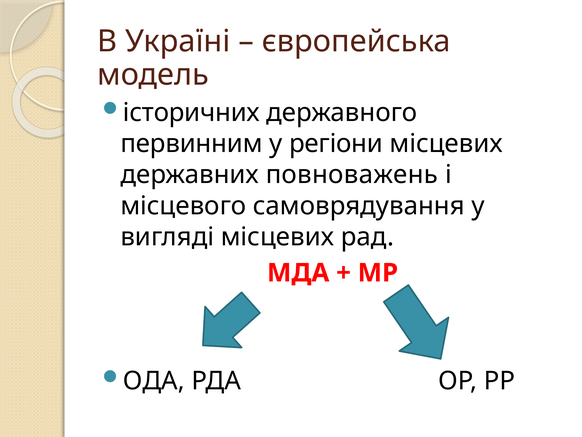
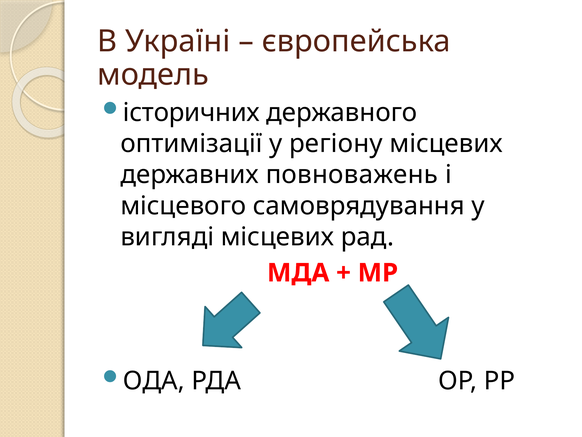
первинним: первинним -> оптимізації
регіони: регіони -> регіону
